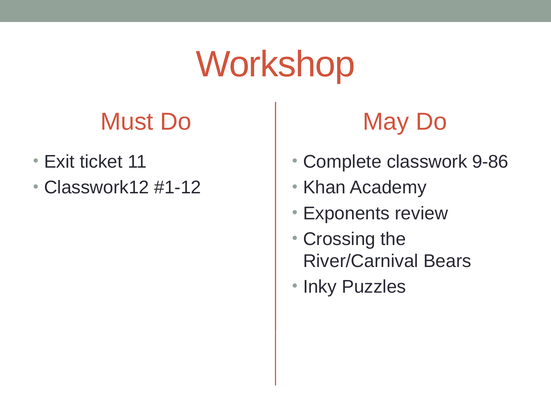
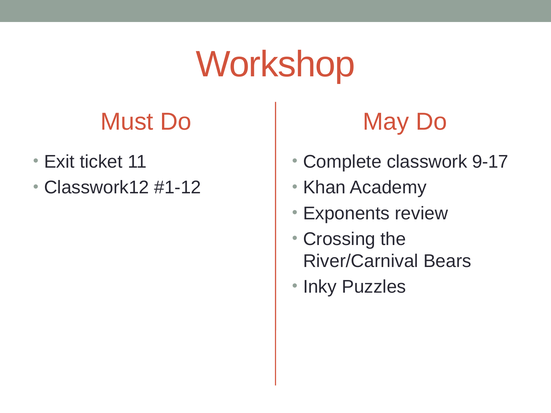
9-86: 9-86 -> 9-17
